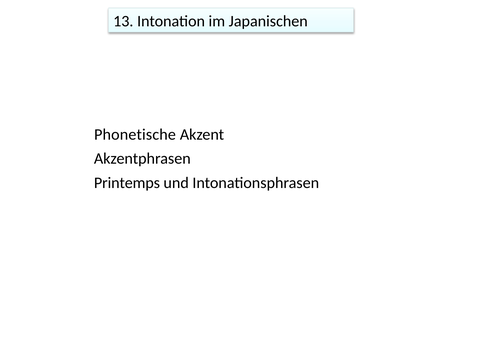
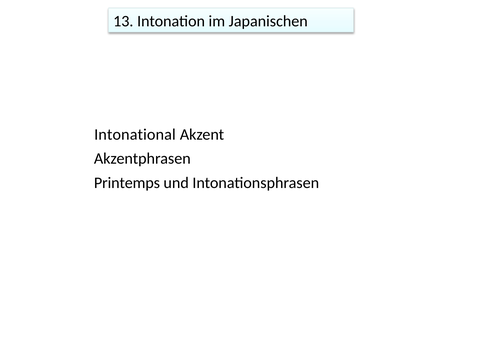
Phonetische: Phonetische -> Intonational
